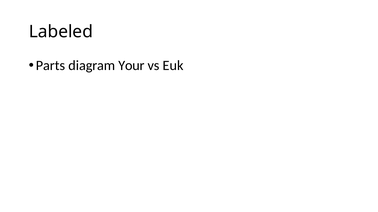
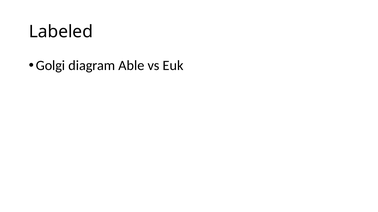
Parts: Parts -> Golgi
Your: Your -> Able
